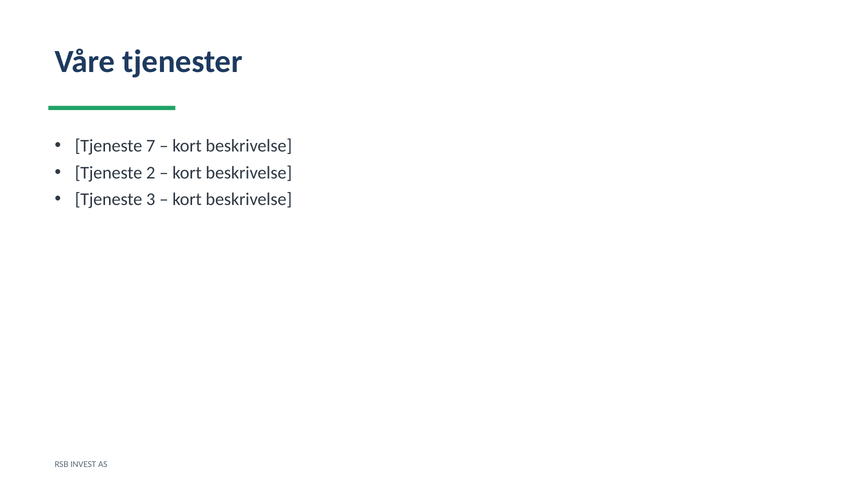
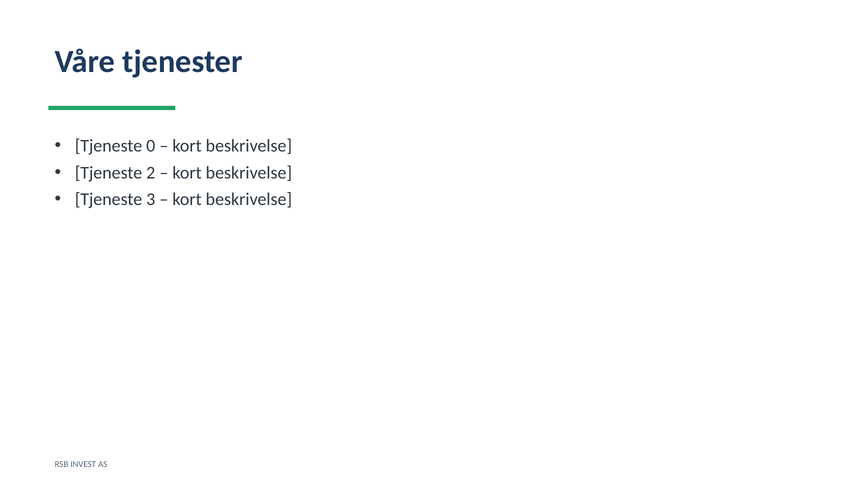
7: 7 -> 0
